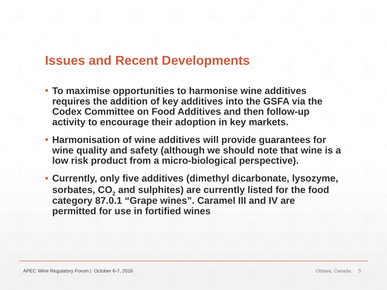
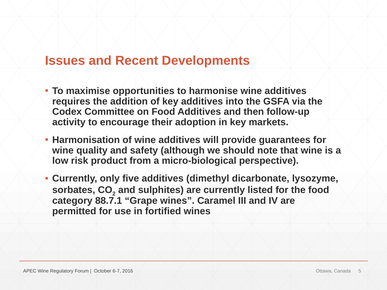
87.0.1: 87.0.1 -> 88.7.1
